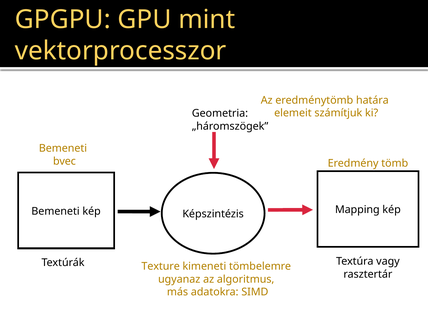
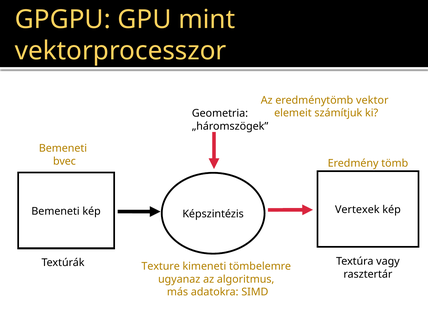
határa: határa -> vektor
Mapping: Mapping -> Vertexek
